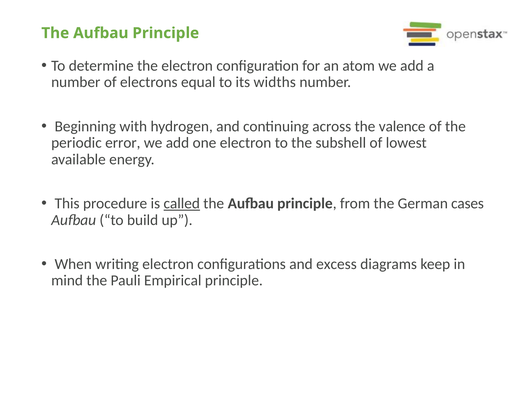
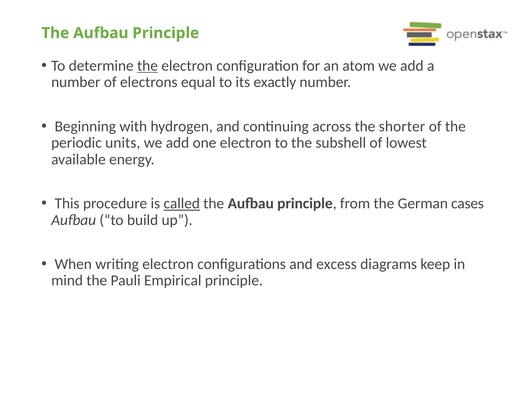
the at (148, 66) underline: none -> present
widths: widths -> exactly
valence: valence -> shorter
error: error -> units
